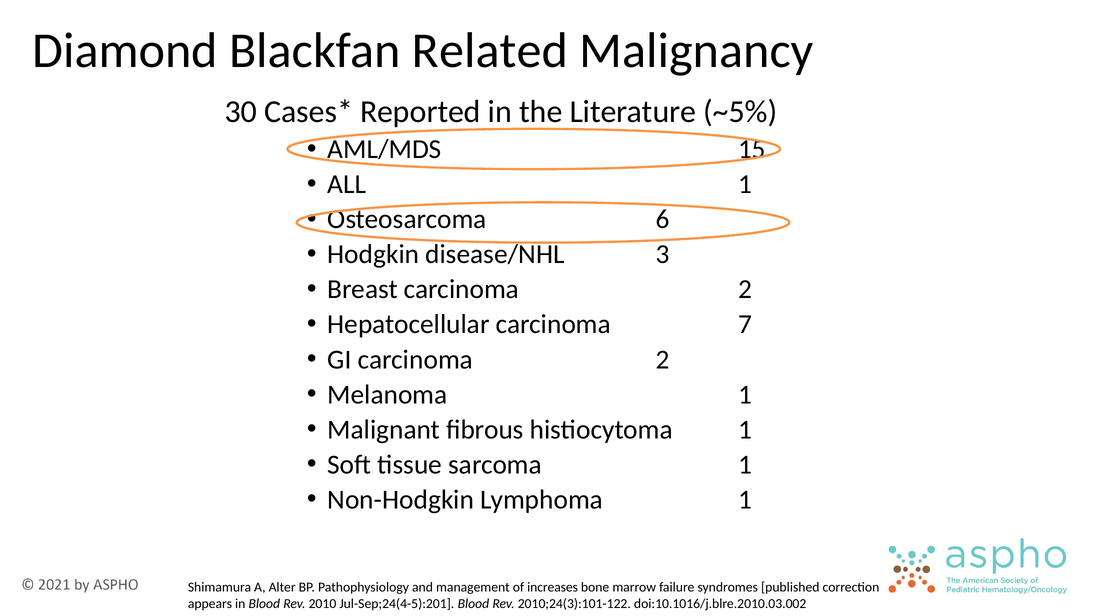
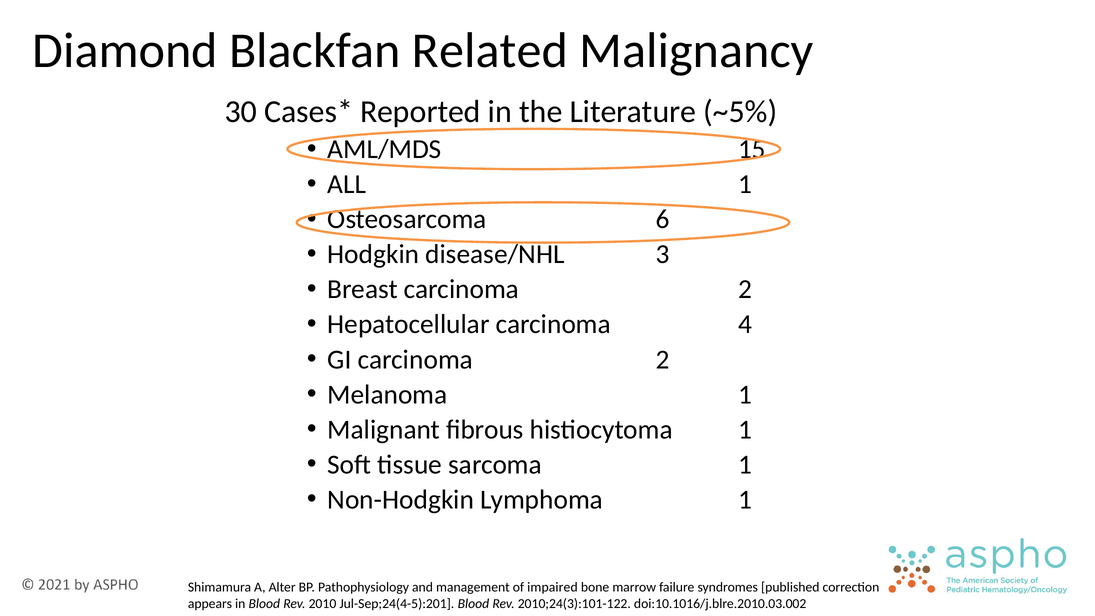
7: 7 -> 4
increases: increases -> impaired
